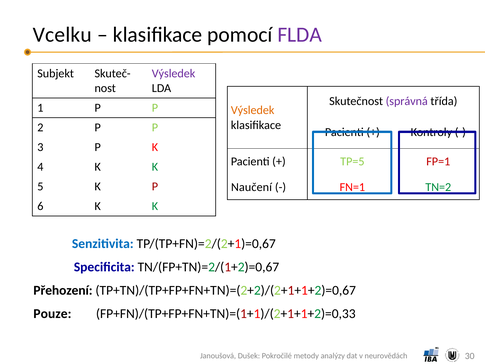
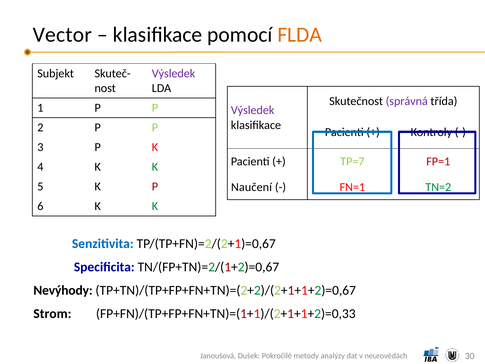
Vcelku: Vcelku -> Vector
FLDA colour: purple -> orange
Výsledek at (253, 110) colour: orange -> purple
TP=5: TP=5 -> TP=7
Přehození: Přehození -> Nevýhody
Pouze: Pouze -> Strom
